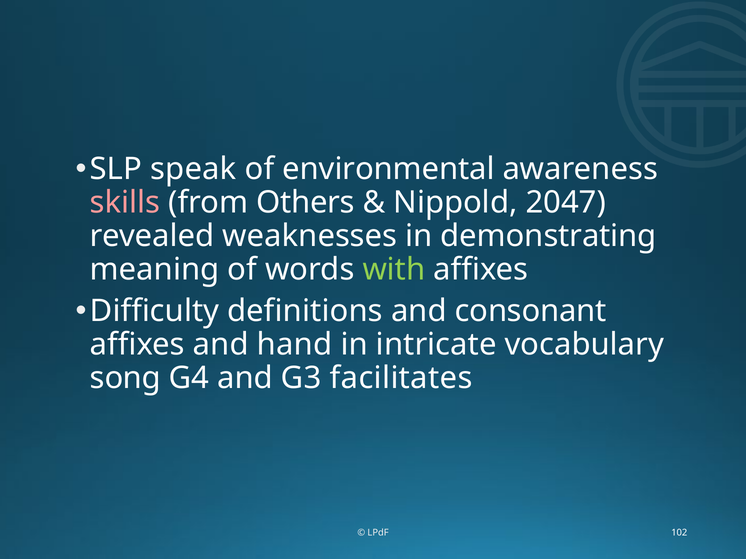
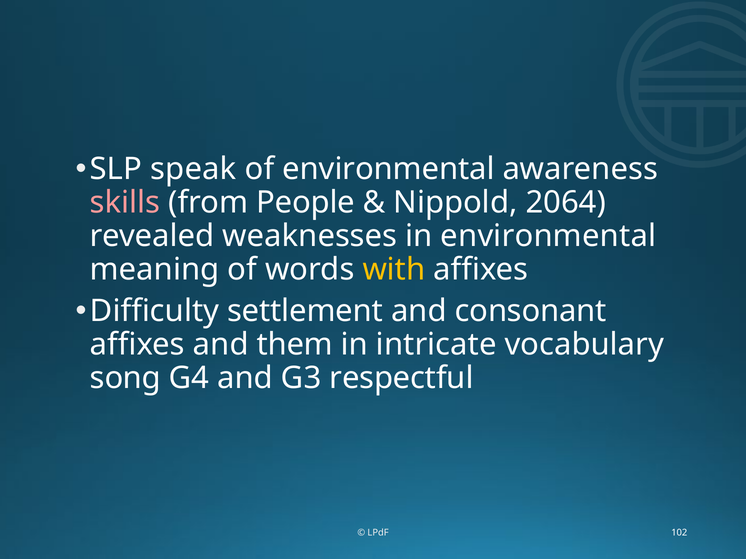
Others: Others -> People
2047: 2047 -> 2064
in demonstrating: demonstrating -> environmental
with colour: light green -> yellow
definitions: definitions -> settlement
hand: hand -> them
facilitates: facilitates -> respectful
